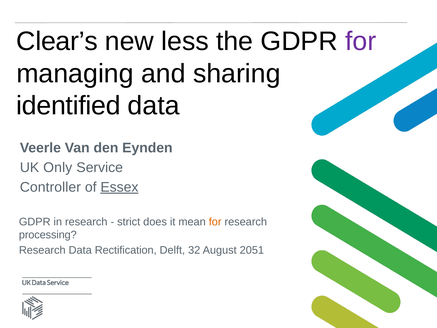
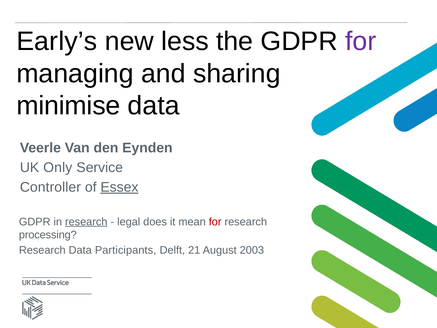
Clear’s: Clear’s -> Early’s
identified: identified -> minimise
research at (86, 222) underline: none -> present
strict: strict -> legal
for at (215, 222) colour: orange -> red
Rectification: Rectification -> Participants
32: 32 -> 21
2051: 2051 -> 2003
